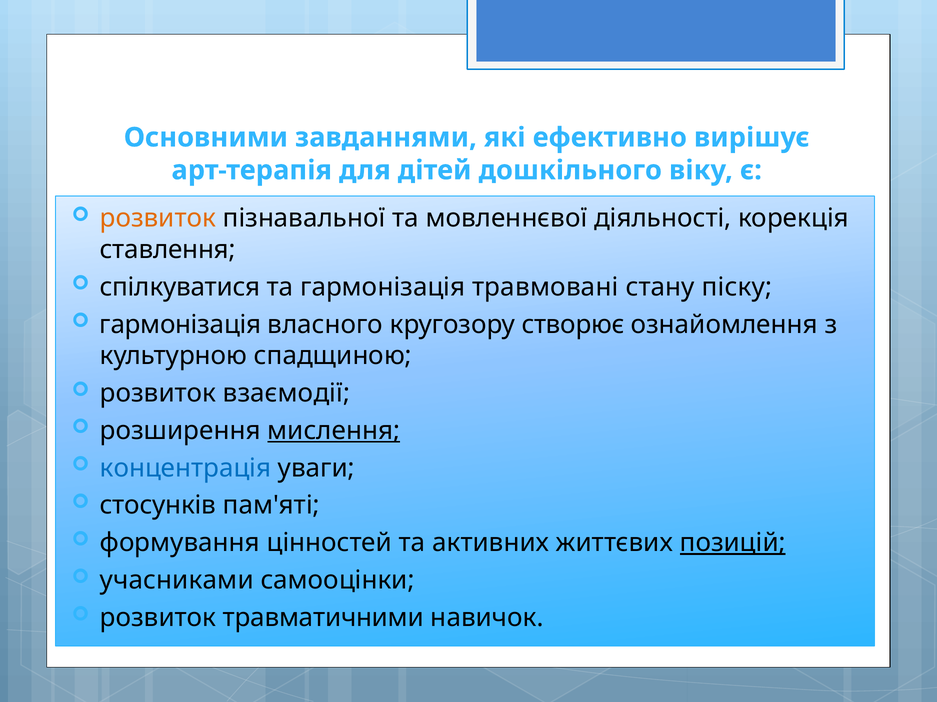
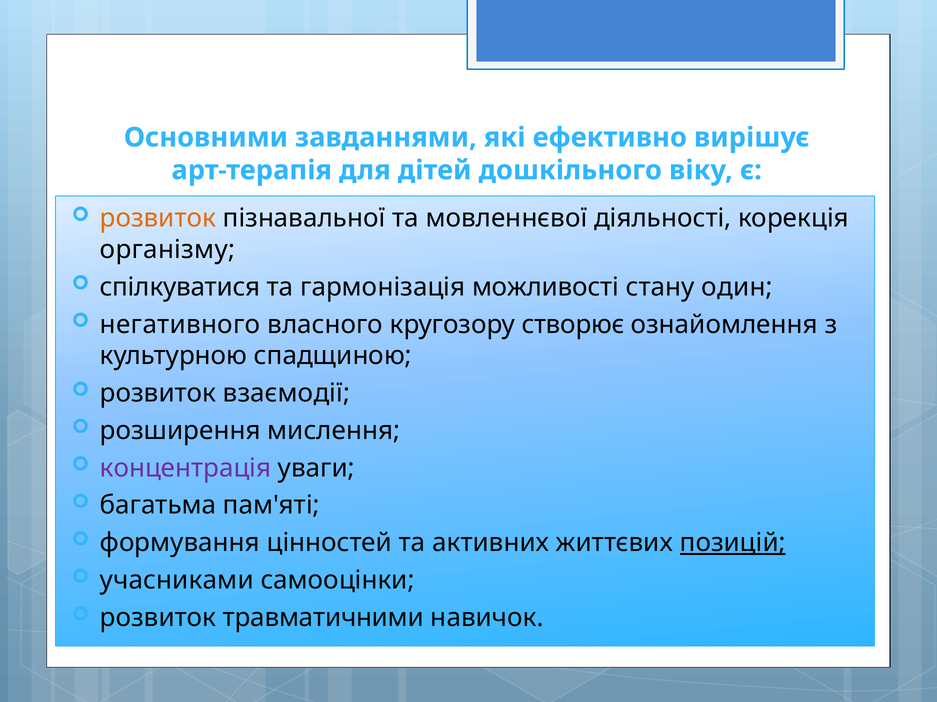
ставлення: ставлення -> організму
травмовані: травмовані -> можливості
піску: піску -> один
гармонізація at (180, 325): гармонізація -> негативного
мислення underline: present -> none
концентрація colour: blue -> purple
стосунків: стосунків -> багатьма
